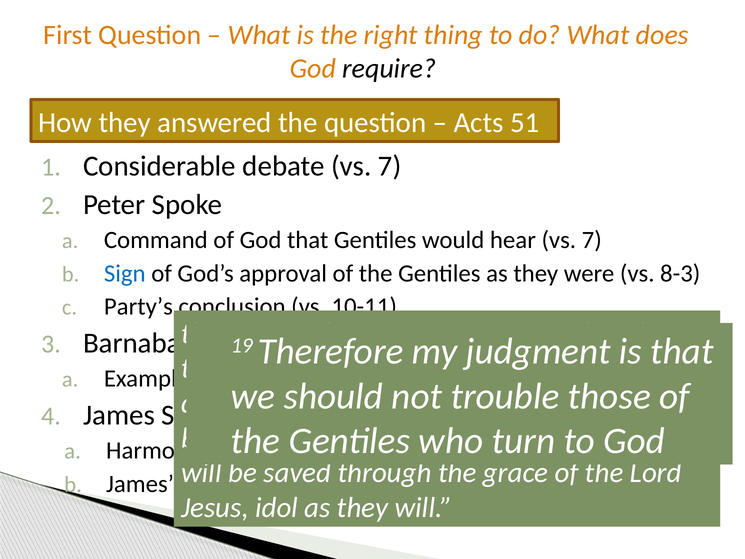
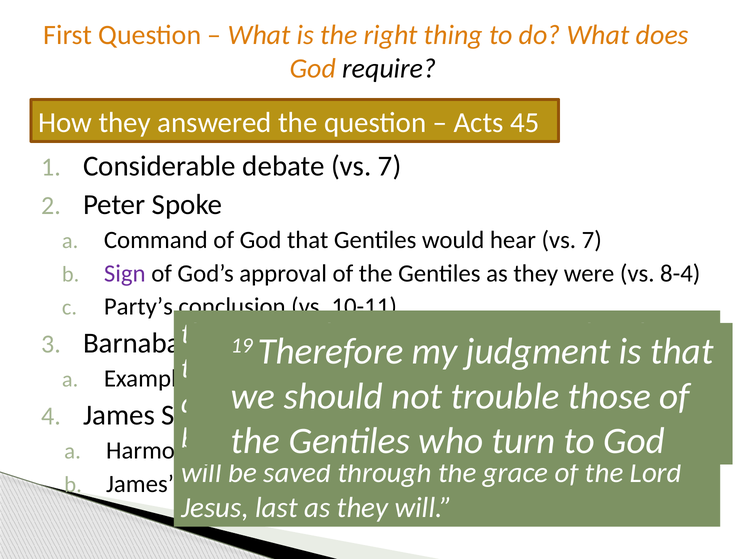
51: 51 -> 45
Sign colour: blue -> purple
8-3: 8-3 -> 8-4
idol: idol -> last
